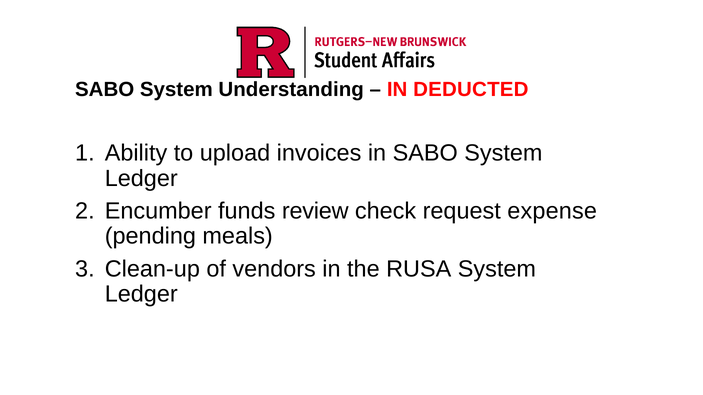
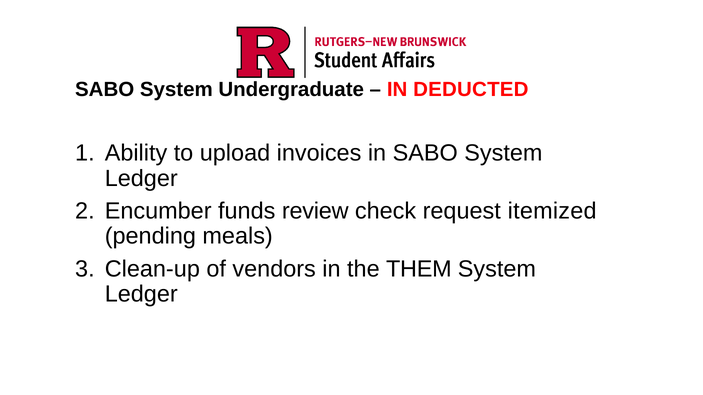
Understanding: Understanding -> Undergraduate
expense: expense -> itemized
RUSA: RUSA -> THEM
